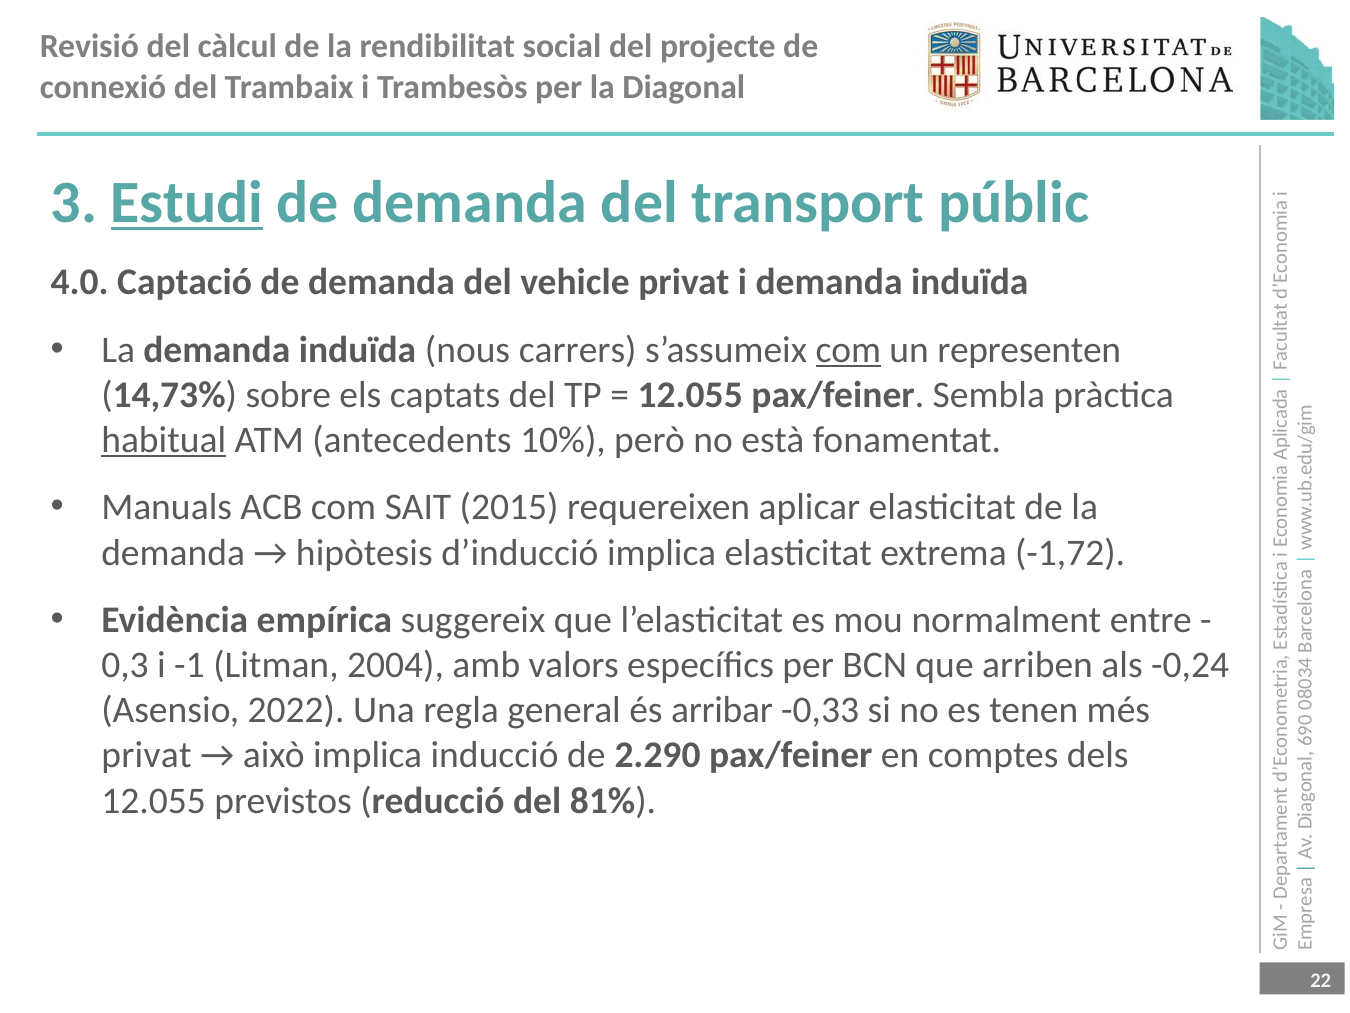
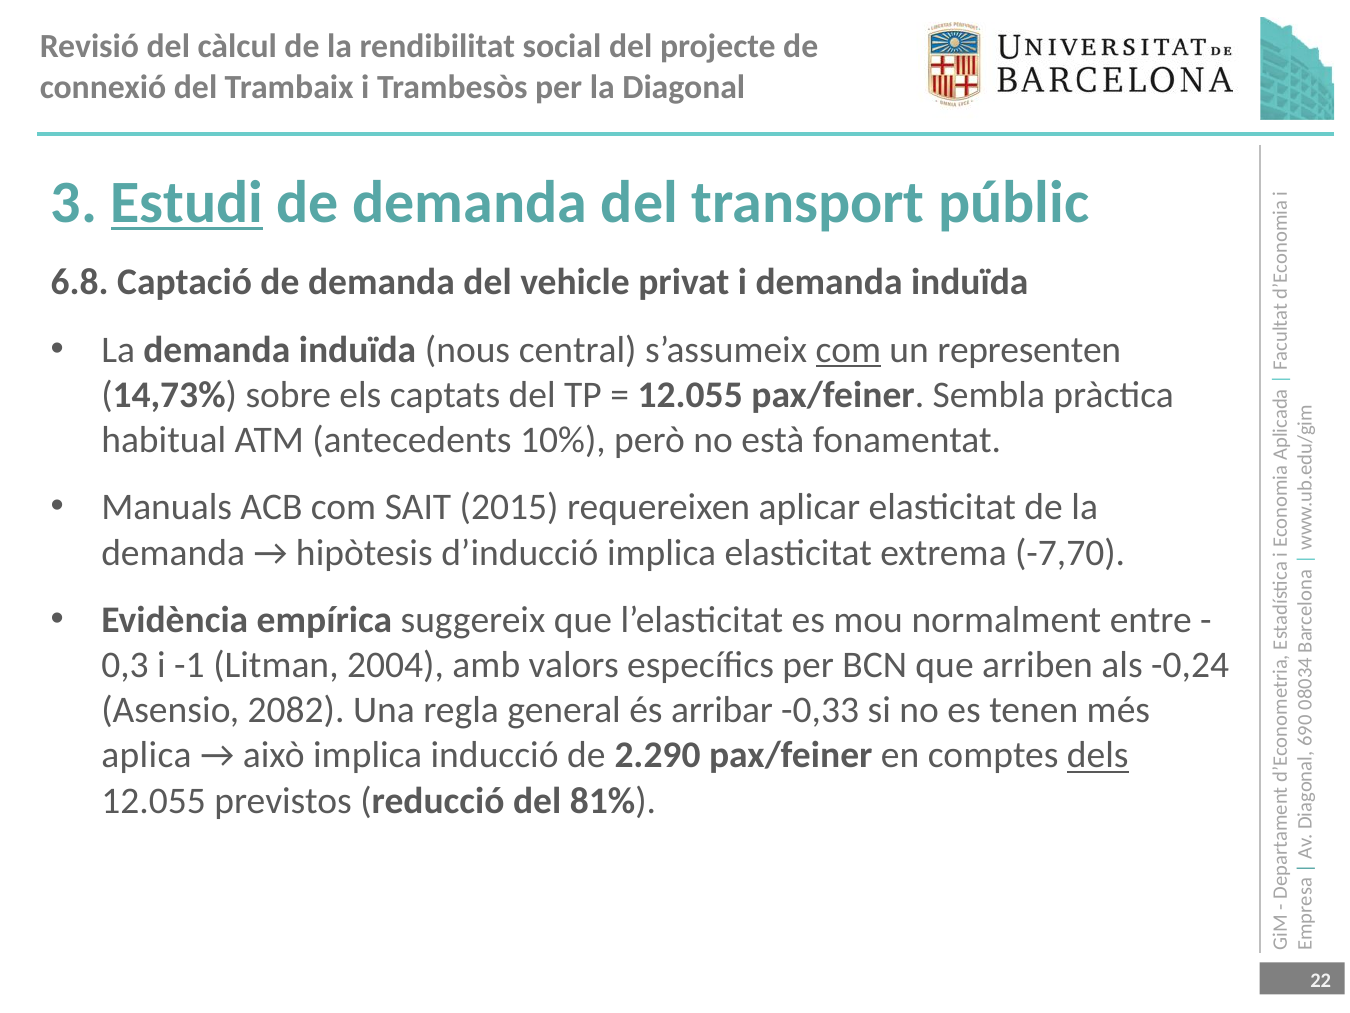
4.0: 4.0 -> 6.8
carrers: carrers -> central
habitual underline: present -> none
-1,72: -1,72 -> -7,70
2022: 2022 -> 2082
privat at (146, 755): privat -> aplica
dels underline: none -> present
